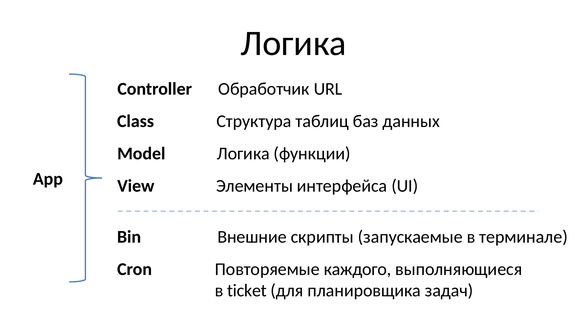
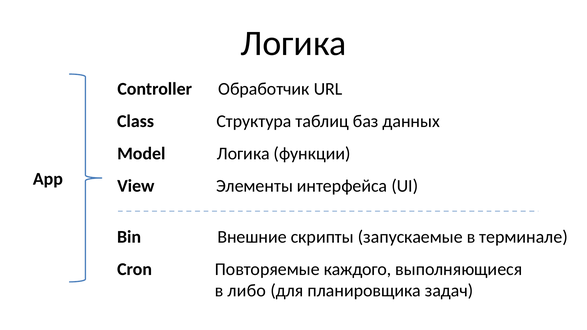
ticket: ticket -> либо
